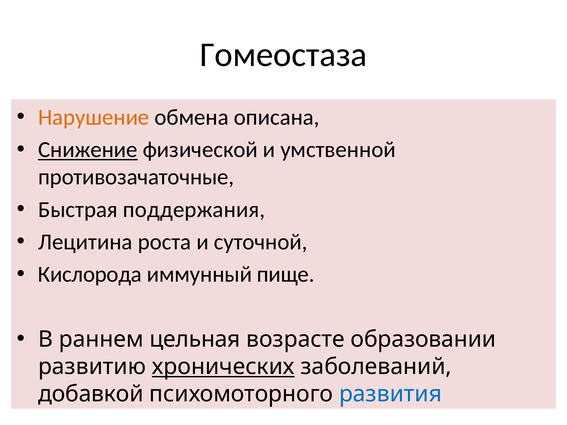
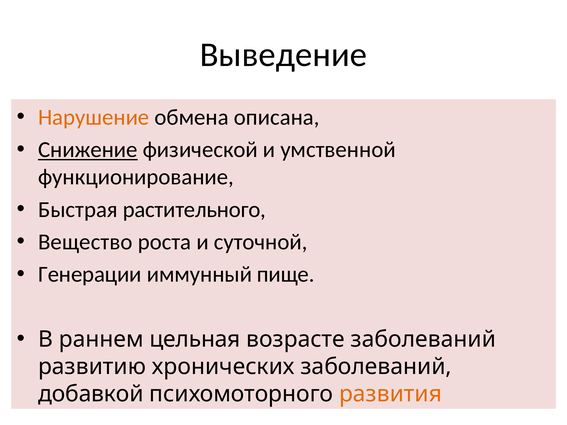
Гомеостаза: Гомеостаза -> Выведение
противозачаточные: противозачаточные -> функционирование
поддержания: поддержания -> растительного
Лецитина: Лецитина -> Вещество
Кислорода: Кислорода -> Генерации
возрасте образовании: образовании -> заболеваний
хронических underline: present -> none
развития colour: blue -> orange
